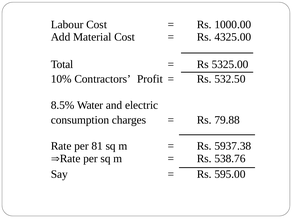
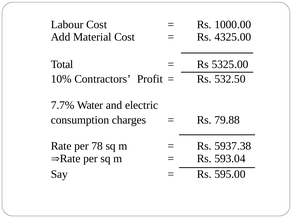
8.5%: 8.5% -> 7.7%
81: 81 -> 78
538.76: 538.76 -> 593.04
